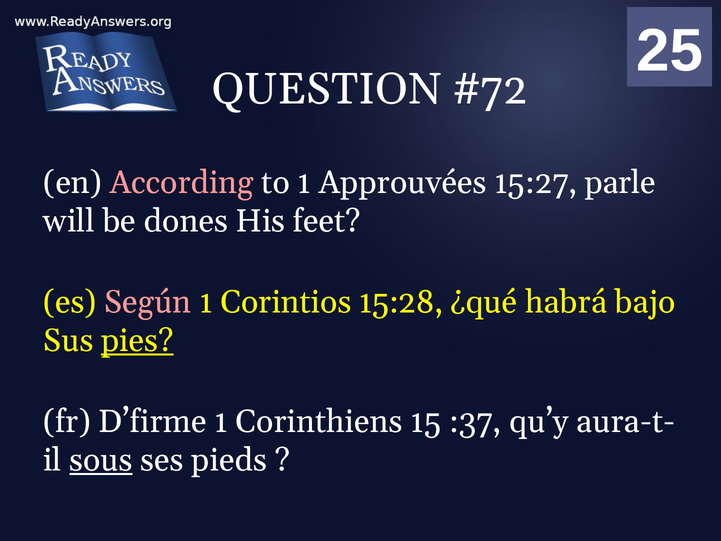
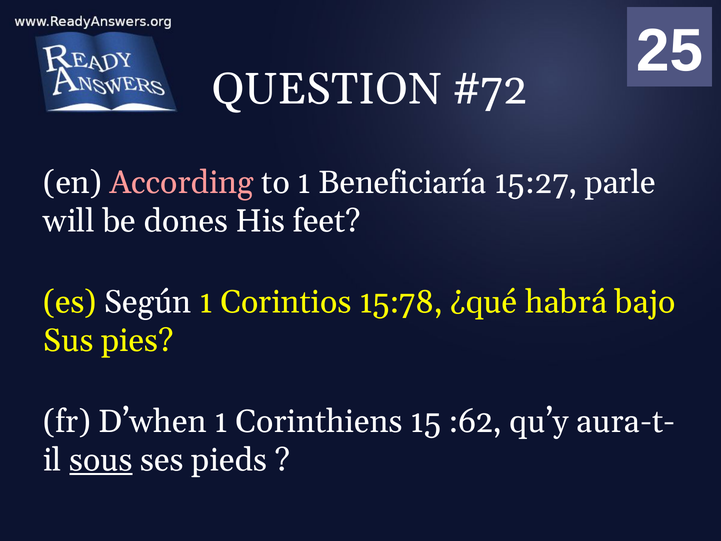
Approuvées: Approuvées -> Beneficiaría
Según colour: pink -> white
15:28: 15:28 -> 15:78
pies underline: present -> none
D’firme: D’firme -> D’when
:37: :37 -> :62
